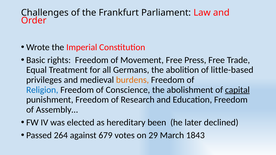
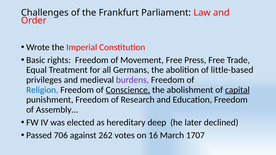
burdens colour: orange -> purple
Conscience underline: none -> present
been: been -> deep
264: 264 -> 706
679: 679 -> 262
29: 29 -> 16
1843: 1843 -> 1707
